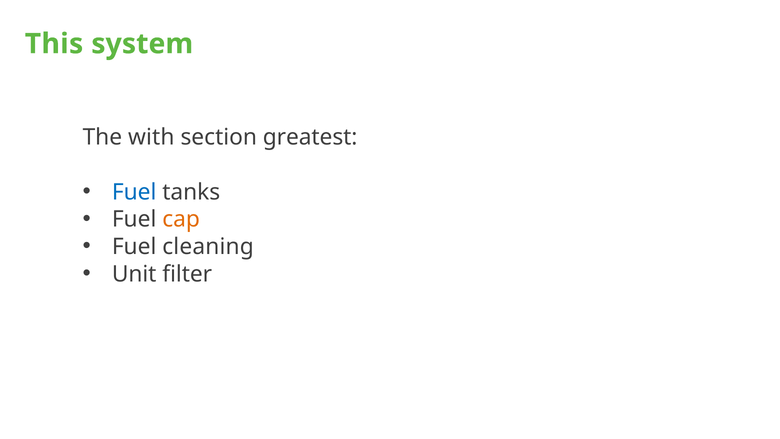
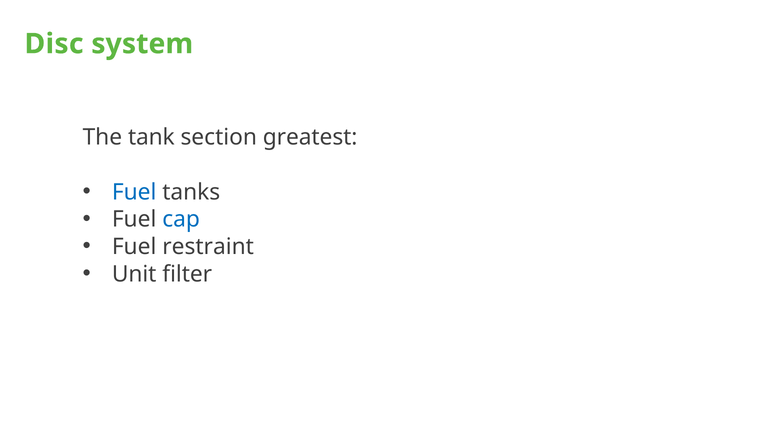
This: This -> Disc
with: with -> tank
cap colour: orange -> blue
cleaning: cleaning -> restraint
